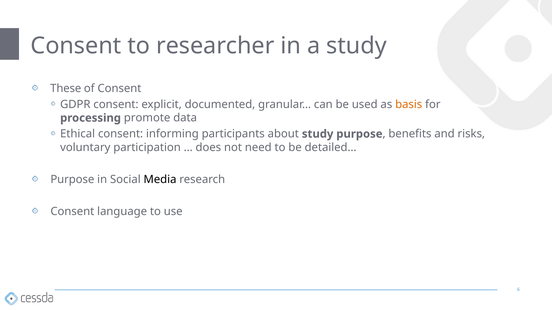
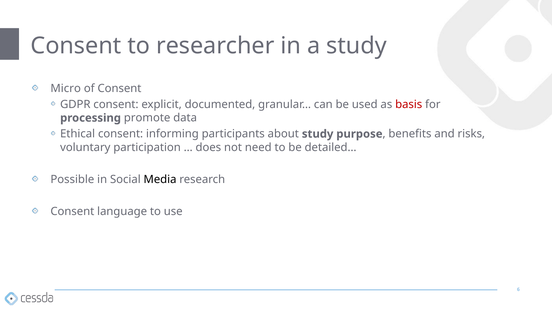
These: These -> Micro
basis colour: orange -> red
Purpose at (72, 180): Purpose -> Possible
